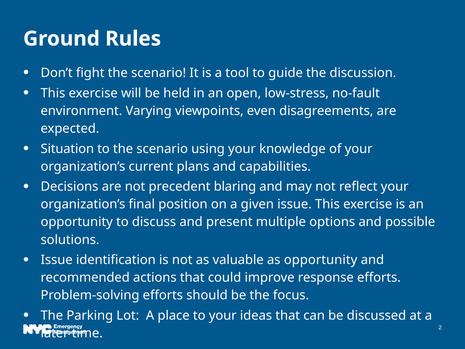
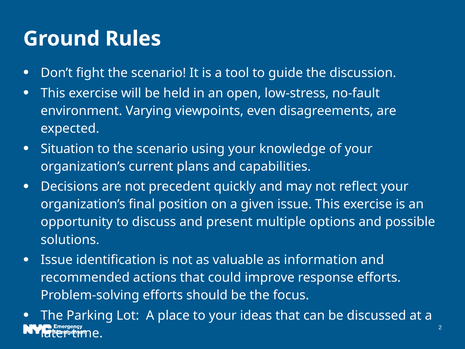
blaring: blaring -> quickly
as opportunity: opportunity -> information
